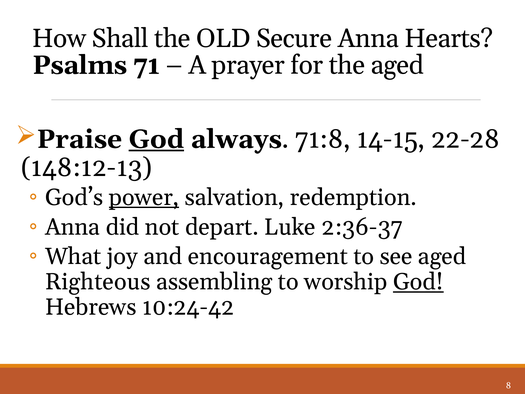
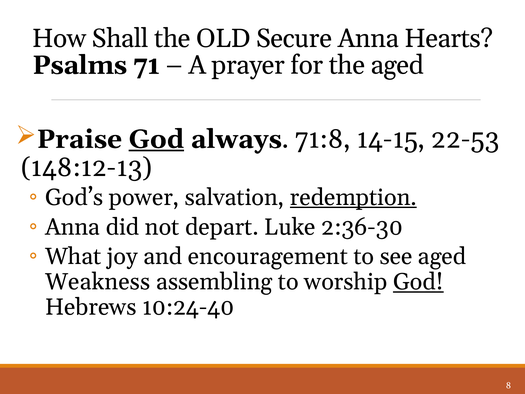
22-28: 22-28 -> 22-53
power underline: present -> none
redemption underline: none -> present
2:36-37: 2:36-37 -> 2:36-30
Righteous: Righteous -> Weakness
10:24-42: 10:24-42 -> 10:24-40
